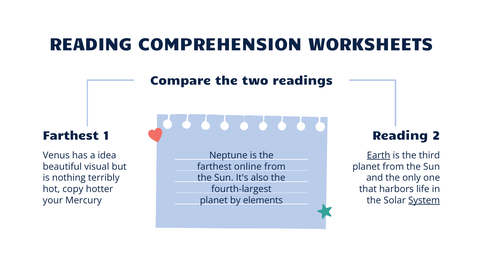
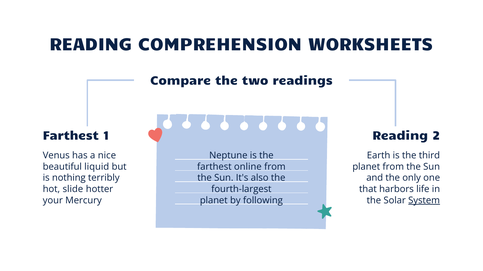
idea: idea -> nice
Earth underline: present -> none
visual: visual -> liquid
copy: copy -> slide
elements: elements -> following
